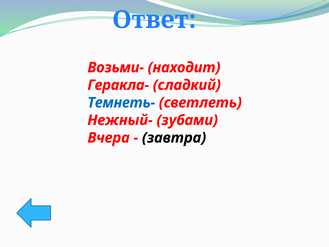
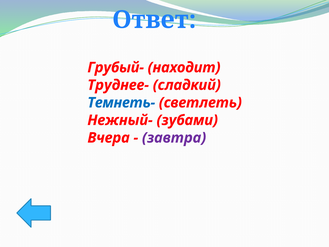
Возьми-: Возьми- -> Грубый-
Геракла-: Геракла- -> Труднее-
завтра colour: black -> purple
